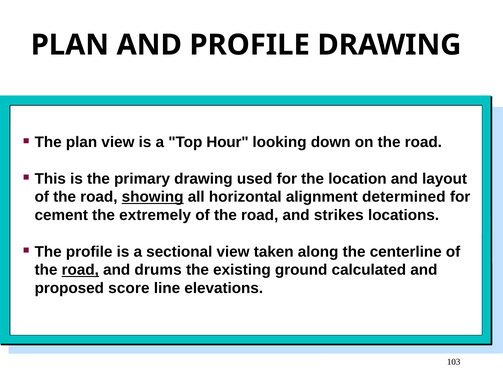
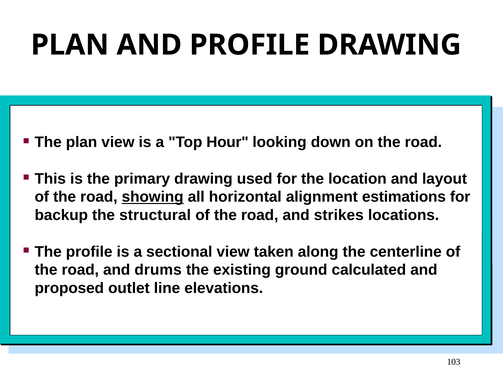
determined: determined -> estimations
cement: cement -> backup
extremely: extremely -> structural
road at (80, 270) underline: present -> none
score: score -> outlet
